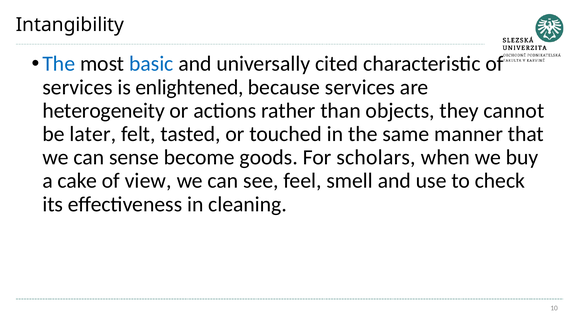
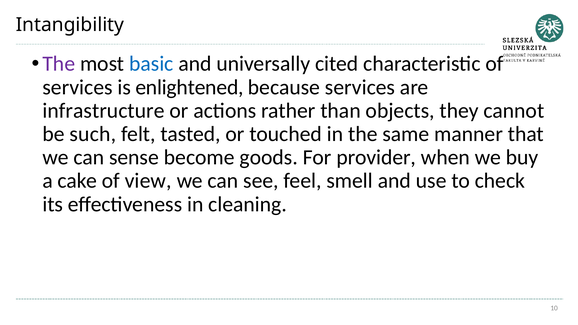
The at (59, 64) colour: blue -> purple
heterogeneity: heterogeneity -> infrastructure
later: later -> such
scholars: scholars -> provider
